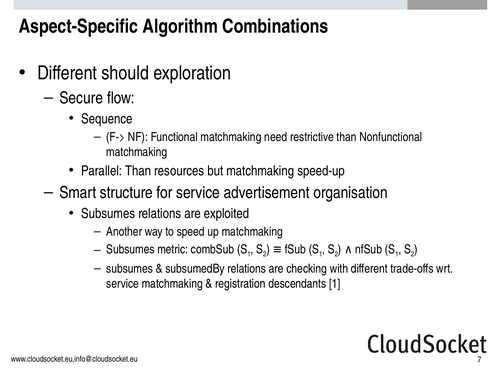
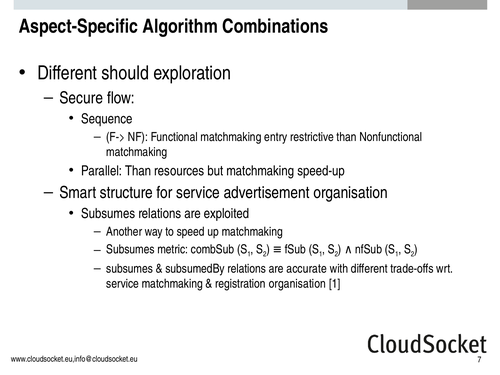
need: need -> entry
checking: checking -> accurate
registration descendants: descendants -> organisation
